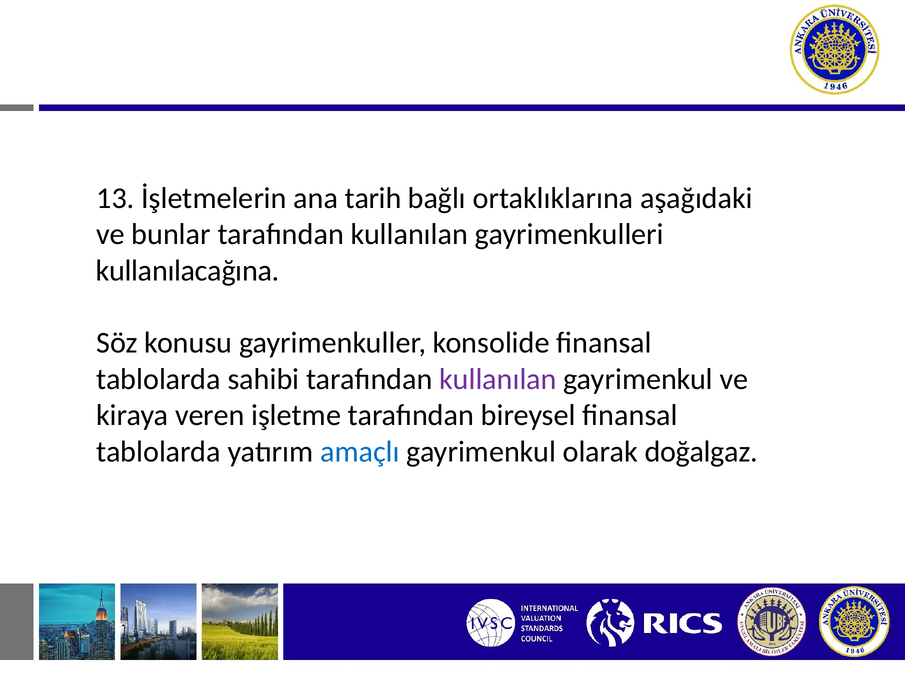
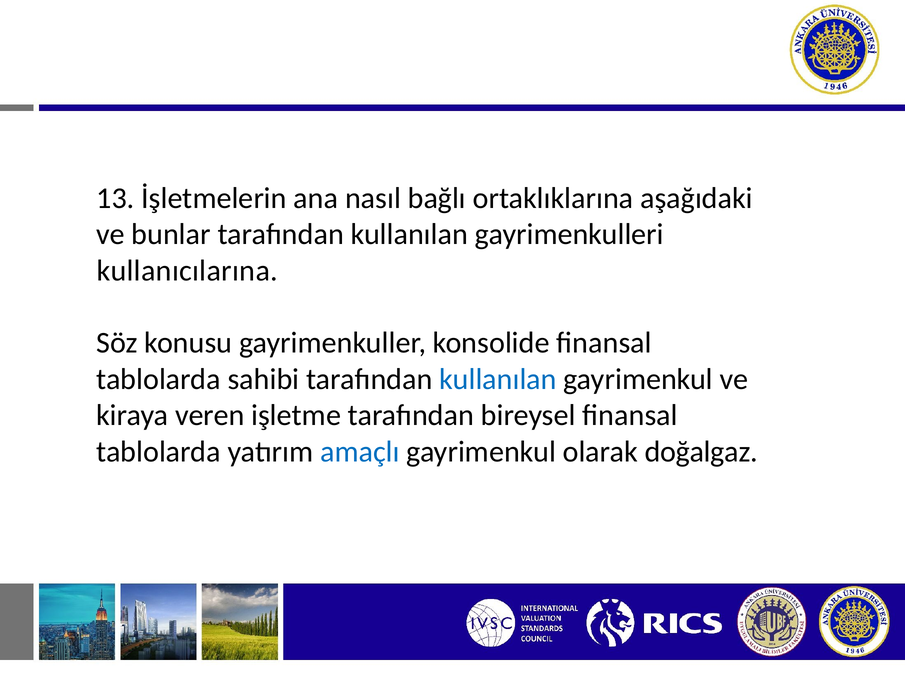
tarih: tarih -> nasıl
kullanılacağına: kullanılacağına -> kullanıcılarına
kullanılan at (498, 379) colour: purple -> blue
